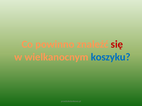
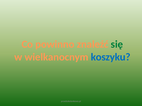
się colour: red -> green
